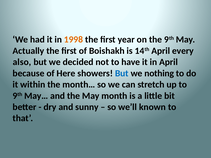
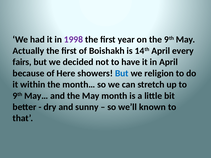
1998 colour: orange -> purple
also: also -> fairs
nothing: nothing -> religion
